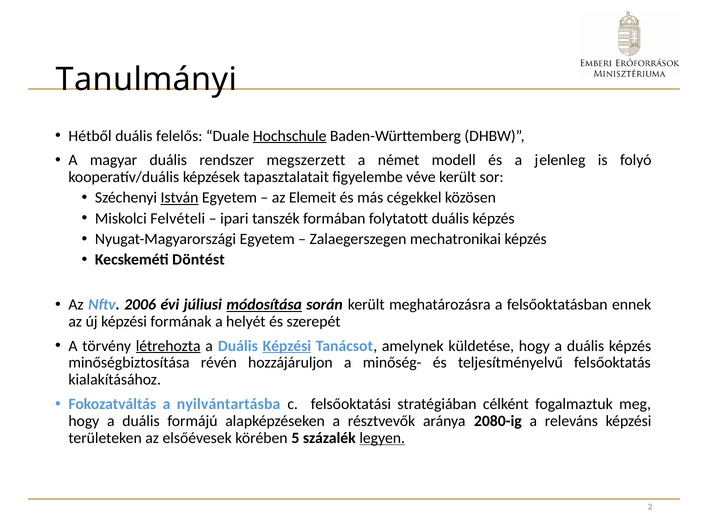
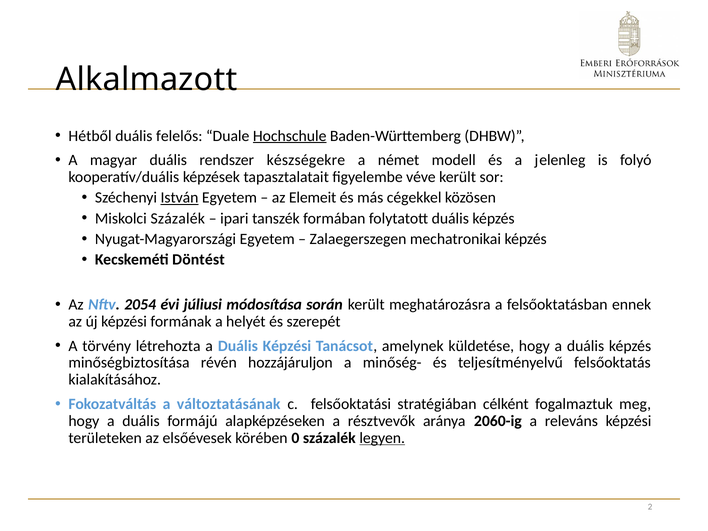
Tanulmányi: Tanulmányi -> Alkalmazott
megszerzett: megszerzett -> készségekre
Miskolci Felvételi: Felvételi -> Százalék
2006: 2006 -> 2054
módosítása underline: present -> none
létrehozta underline: present -> none
Képzési at (287, 346) underline: present -> none
nyilvántartásba: nyilvántartásba -> változtatásának
2080-ig: 2080-ig -> 2060-ig
5: 5 -> 0
